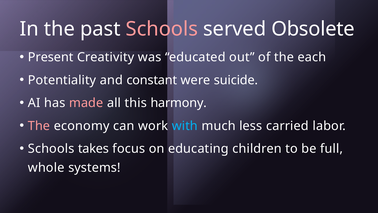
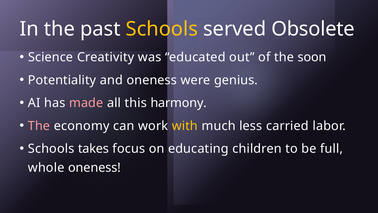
Schools at (162, 29) colour: pink -> yellow
Present: Present -> Science
each: each -> soon
and constant: constant -> oneness
suicide: suicide -> genius
with colour: light blue -> yellow
whole systems: systems -> oneness
